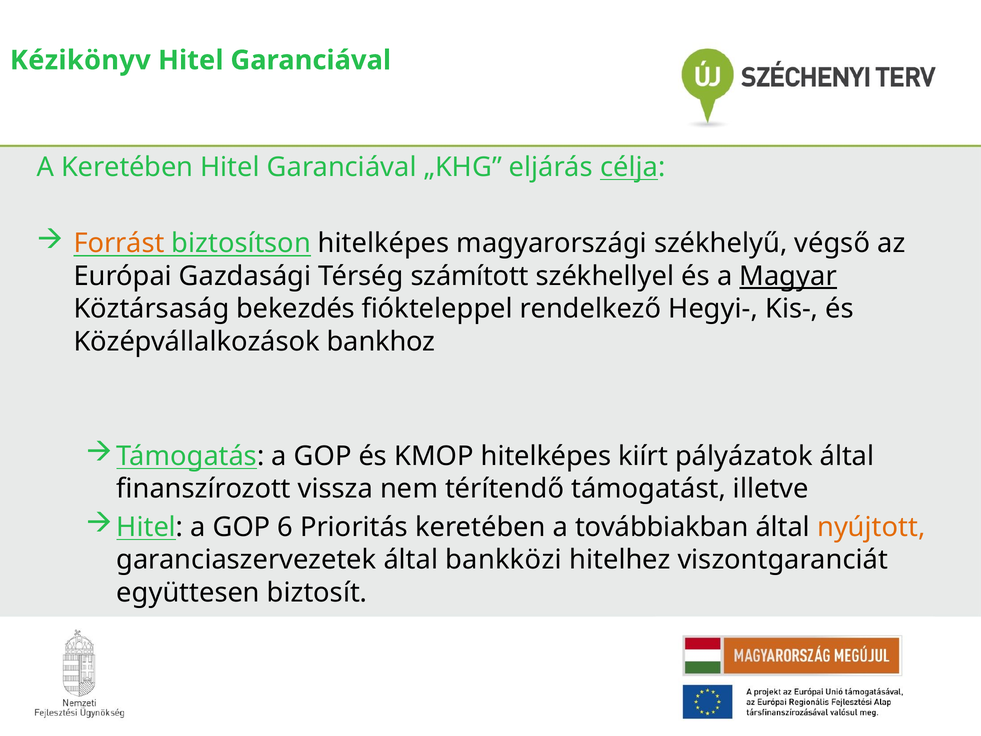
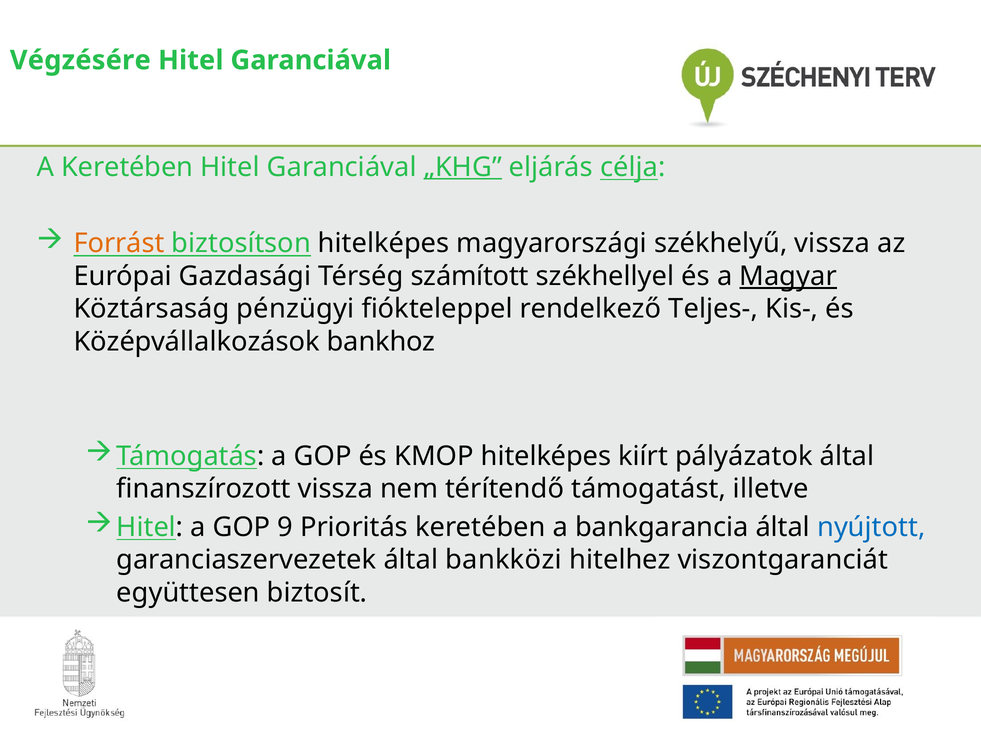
Kézikönyv: Kézikönyv -> Végzésére
„KHG underline: none -> present
székhelyű végső: végső -> vissza
bekezdés: bekezdés -> pénzügyi
Hegyi-: Hegyi- -> Teljes-
6: 6 -> 9
továbbiakban: továbbiakban -> bankgarancia
nyújtott colour: orange -> blue
